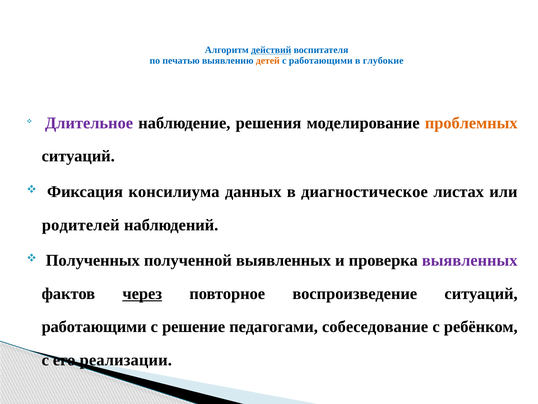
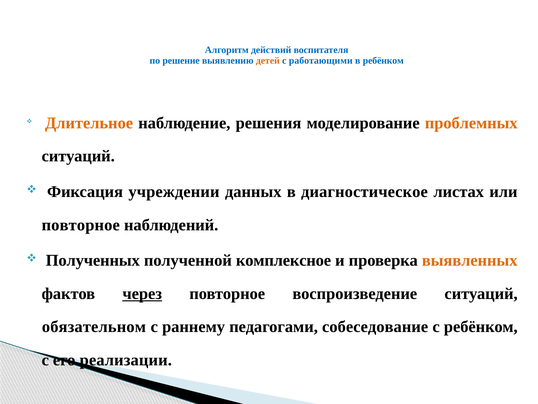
действий underline: present -> none
печатью: печатью -> решение
в глубокие: глубокие -> ребёнком
Длительное colour: purple -> orange
консилиума: консилиума -> учреждении
родителей at (81, 225): родителей -> повторное
полученной выявленных: выявленных -> комплексное
выявленных at (470, 260) colour: purple -> orange
работающими at (94, 326): работающими -> обязательном
решение: решение -> раннему
